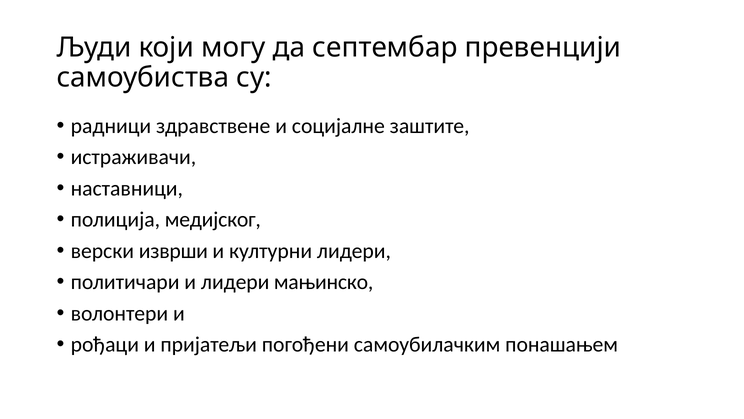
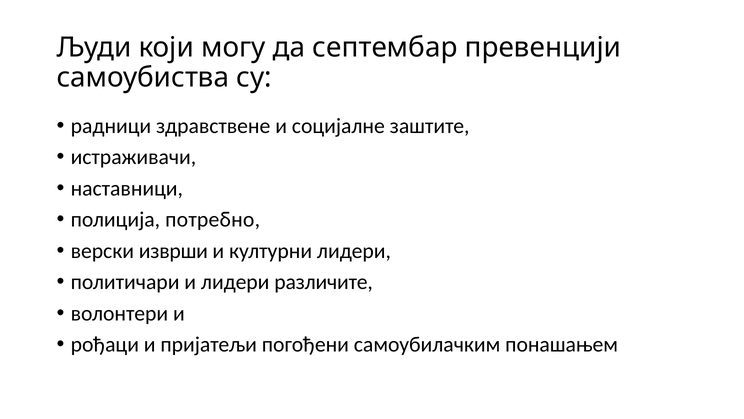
медијског: медијског -> потребно
мањинско: мањинско -> различите
